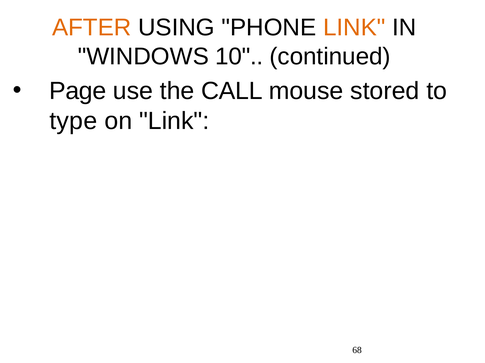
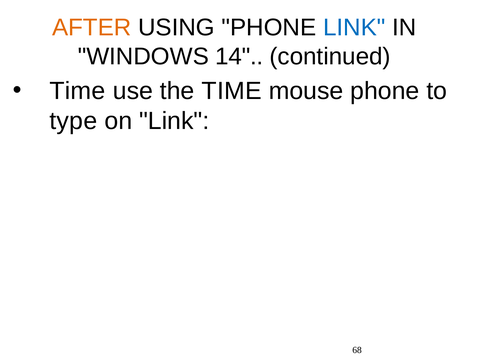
LINK at (354, 28) colour: orange -> blue
10: 10 -> 14
Page at (78, 91): Page -> Time
the CALL: CALL -> TIME
mouse stored: stored -> phone
